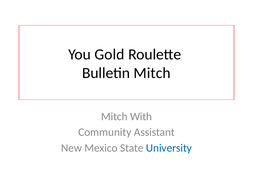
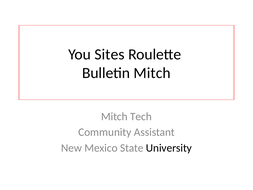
Gold: Gold -> Sites
With: With -> Tech
University colour: blue -> black
